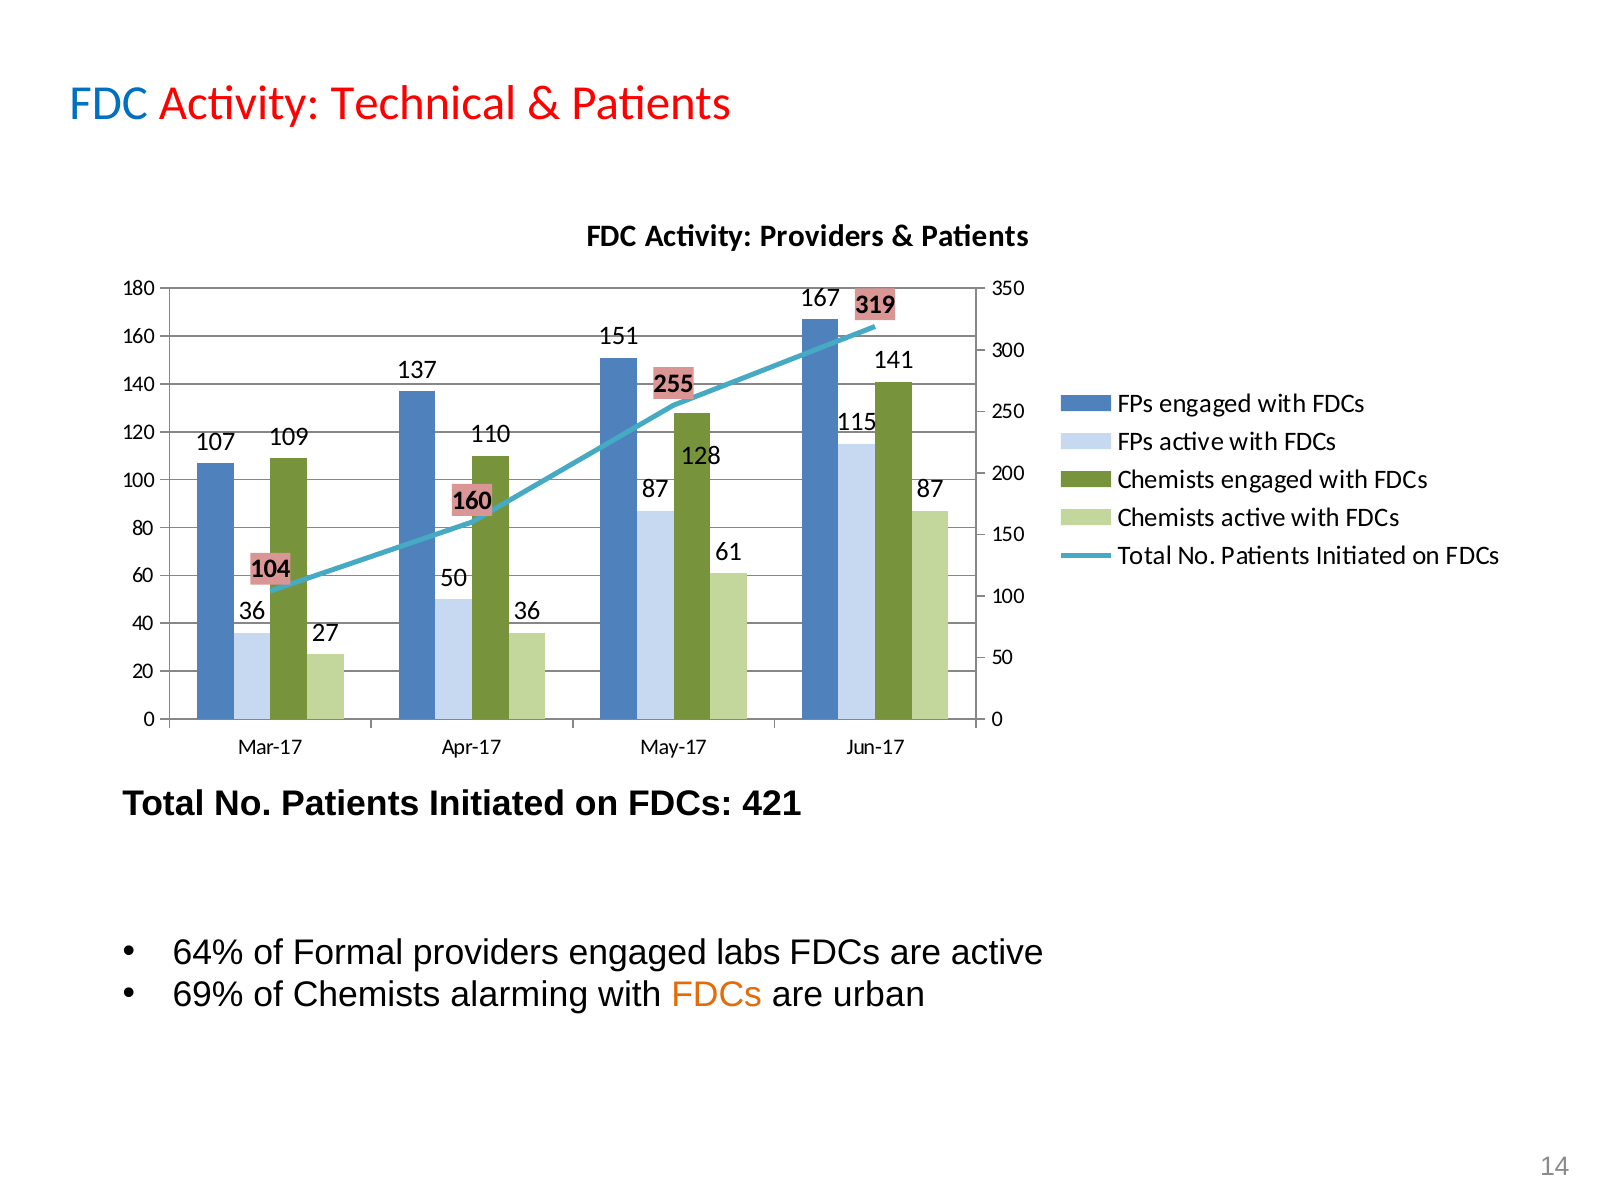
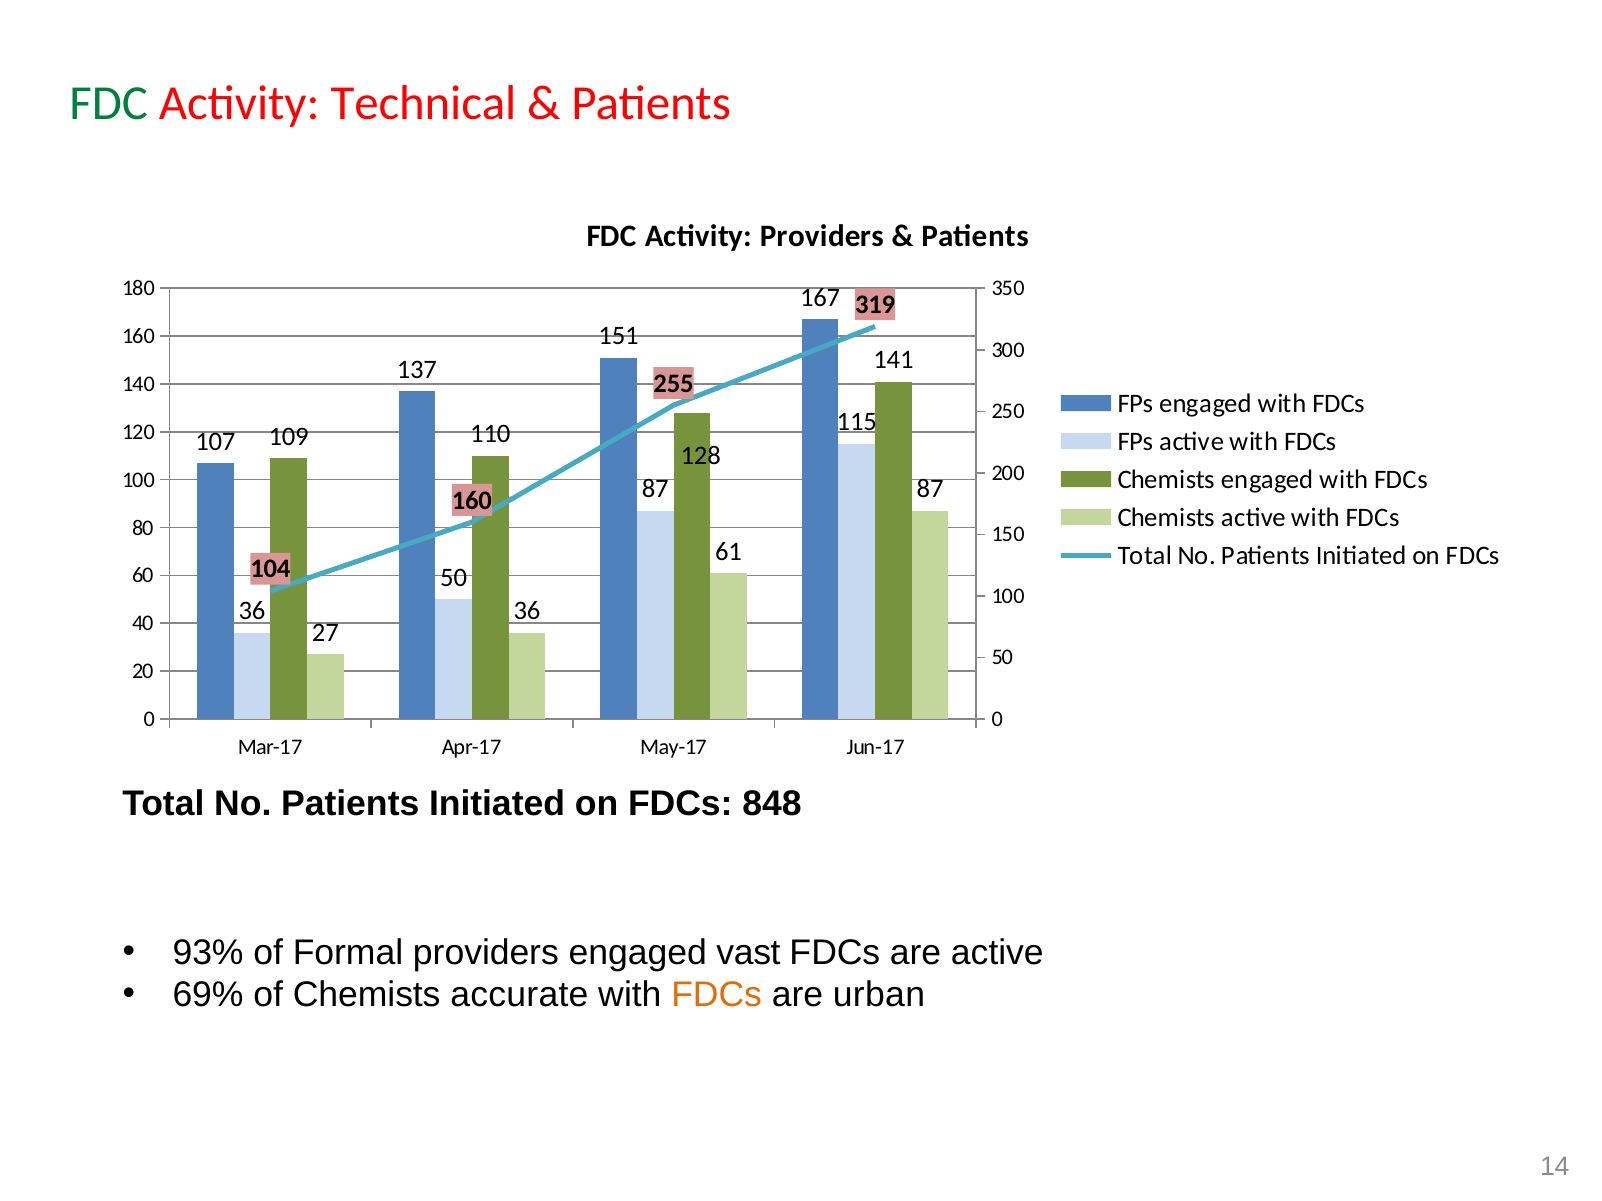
FDC at (109, 103) colour: blue -> green
421: 421 -> 848
64%: 64% -> 93%
labs: labs -> vast
alarming: alarming -> accurate
